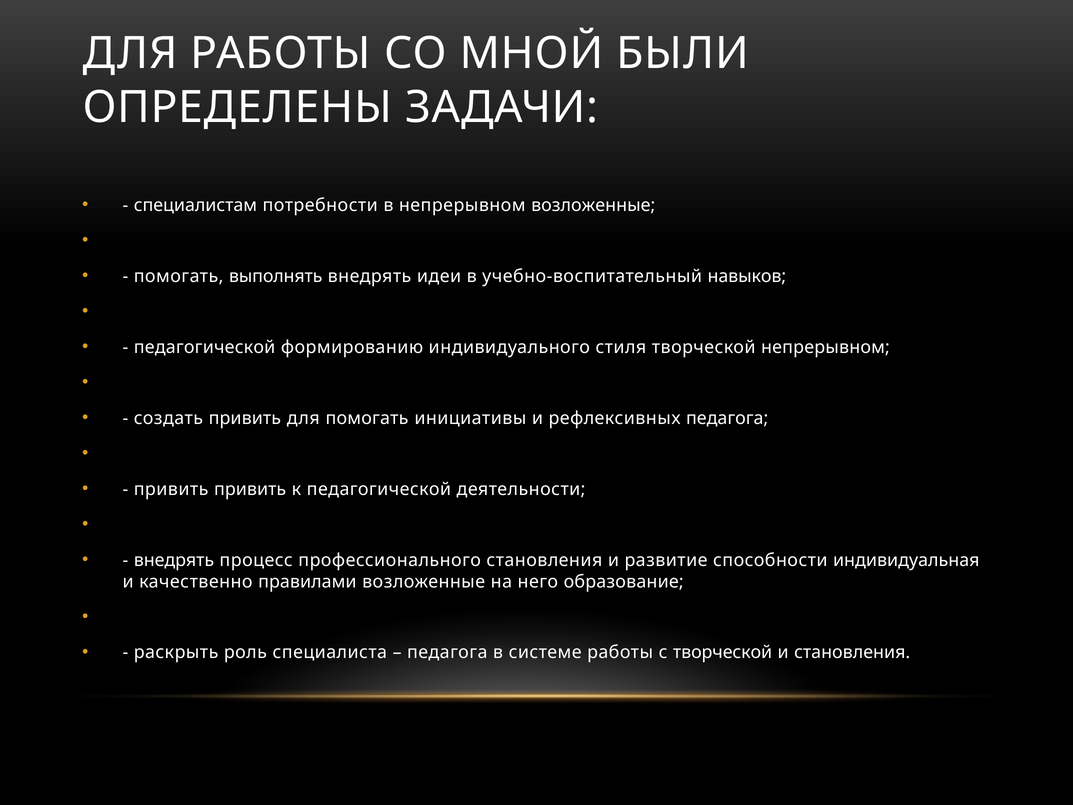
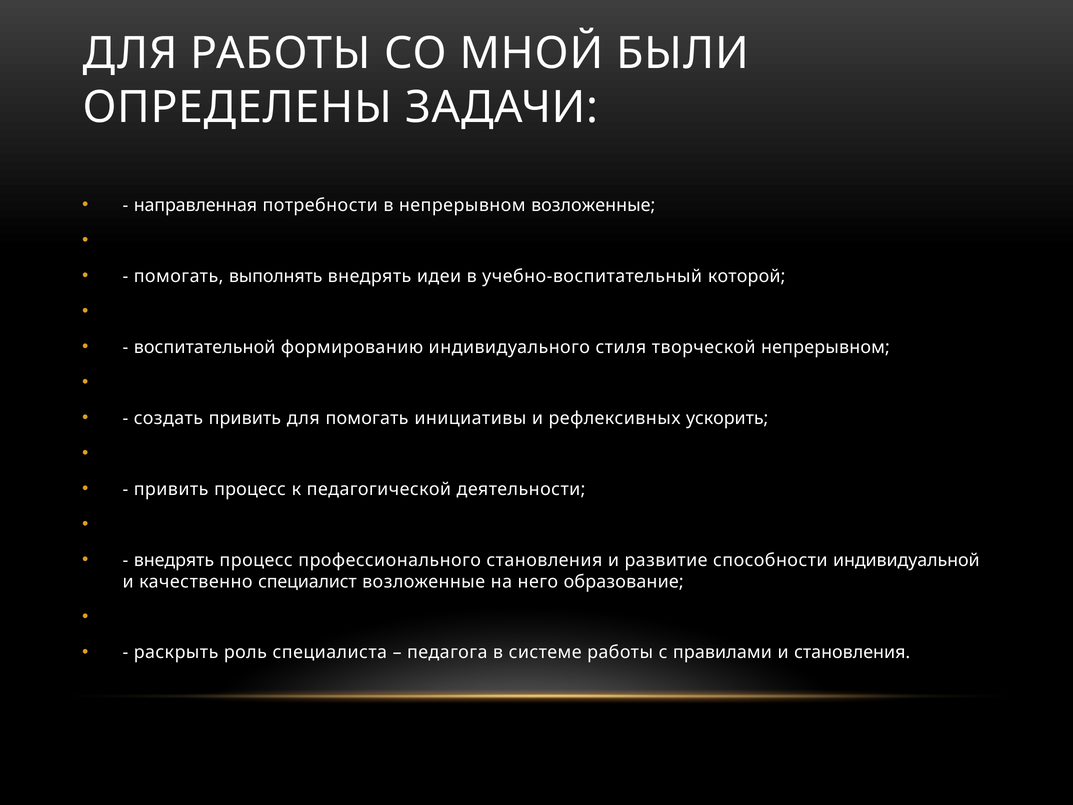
специалистам: специалистам -> направленная
навыков: навыков -> которой
педагогической at (205, 347): педагогической -> воспитательной
рефлексивных педагога: педагога -> ускорить
привить привить: привить -> процесс
индивидуальная: индивидуальная -> индивидуальной
правилами: правилами -> специалист
с творческой: творческой -> правилами
